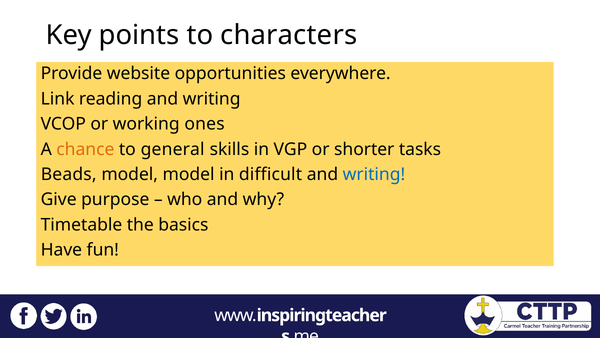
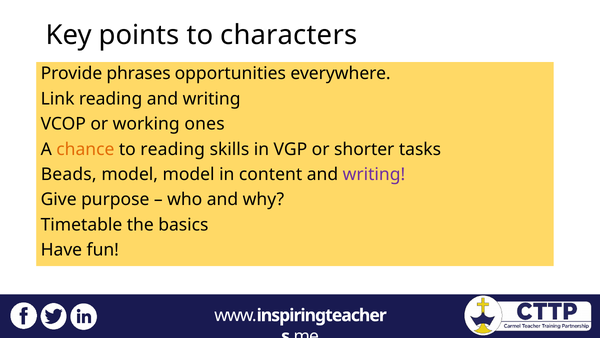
website: website -> phrases
to general: general -> reading
difficult: difficult -> content
writing at (374, 174) colour: blue -> purple
